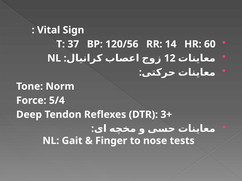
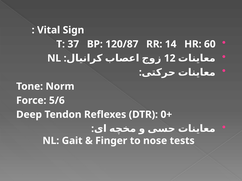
120/56: 120/56 -> 120/87
5/4: 5/4 -> 5/6
3+: 3+ -> 0+
